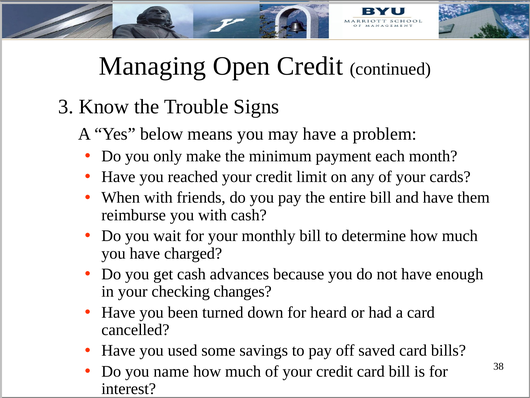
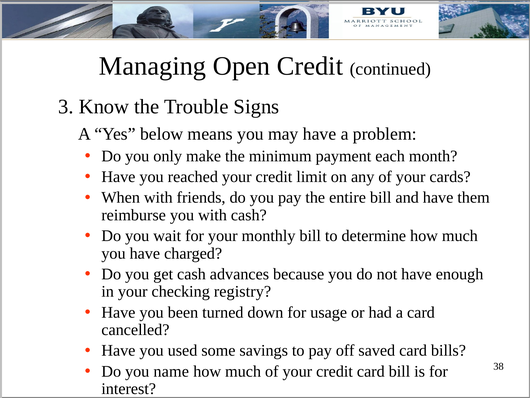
changes: changes -> registry
heard: heard -> usage
